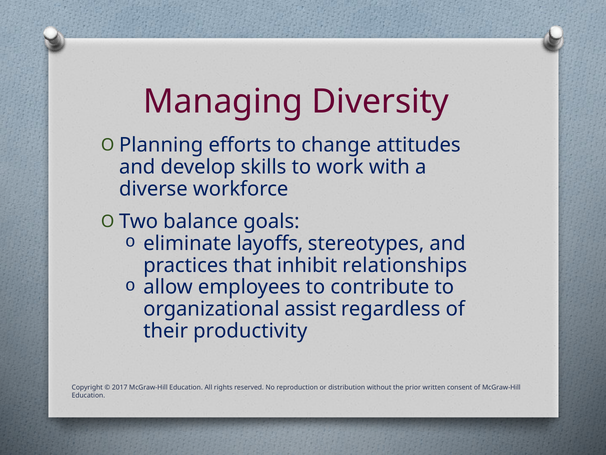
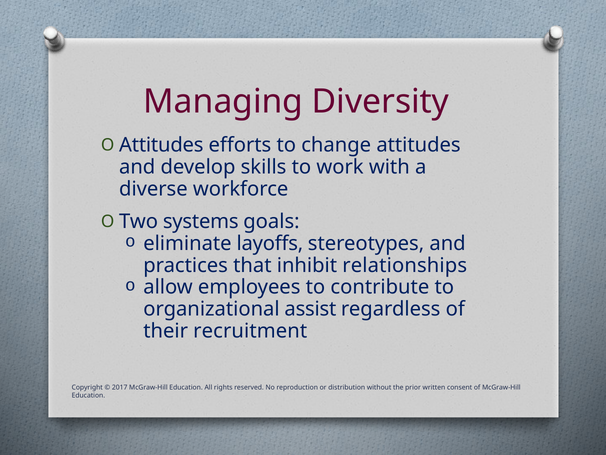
Planning at (161, 145): Planning -> Attitudes
balance: balance -> systems
productivity: productivity -> recruitment
